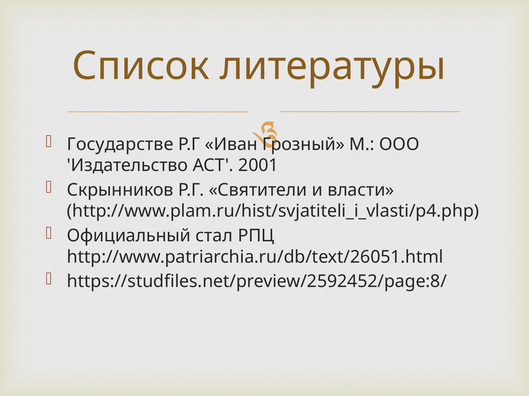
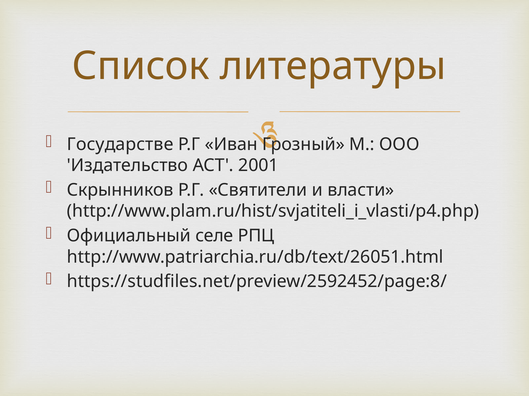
стал: стал -> селе
